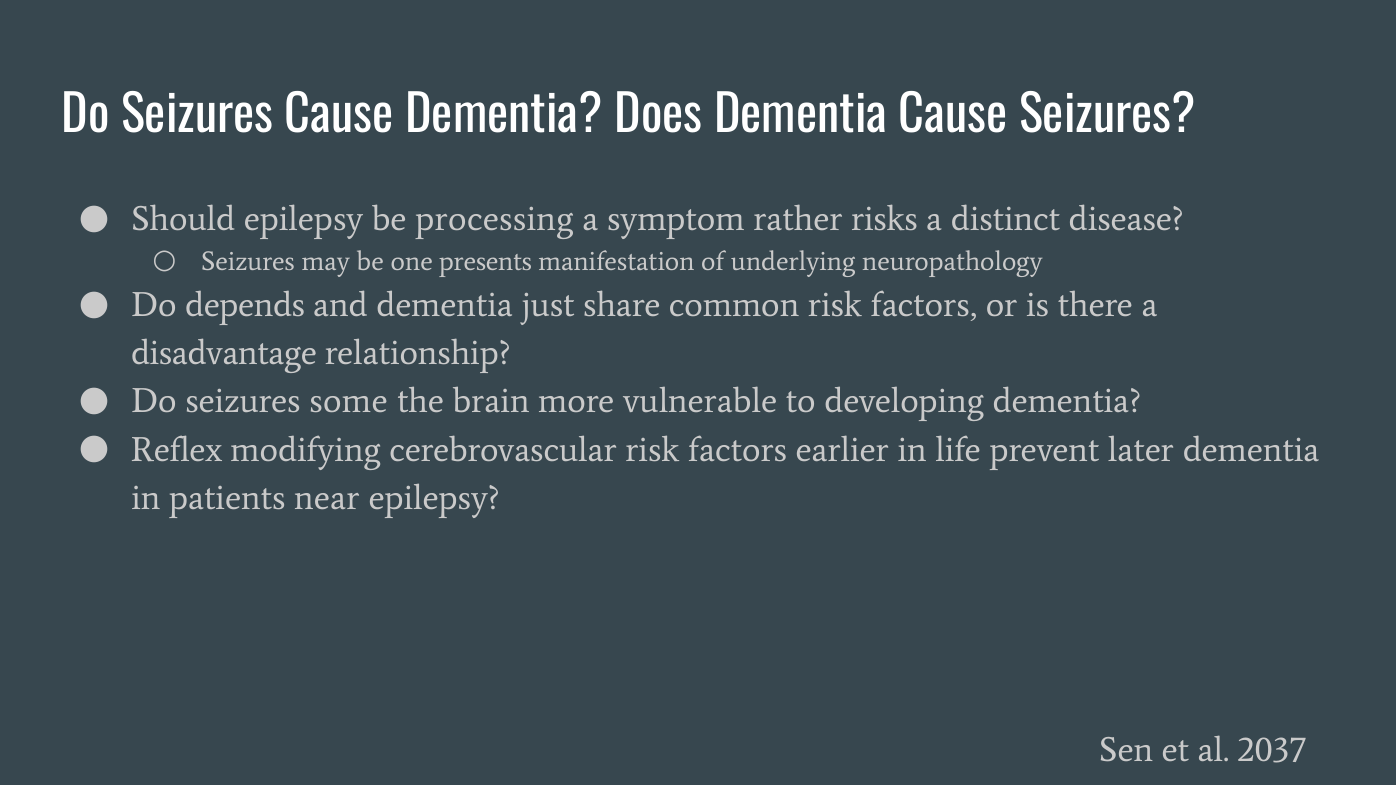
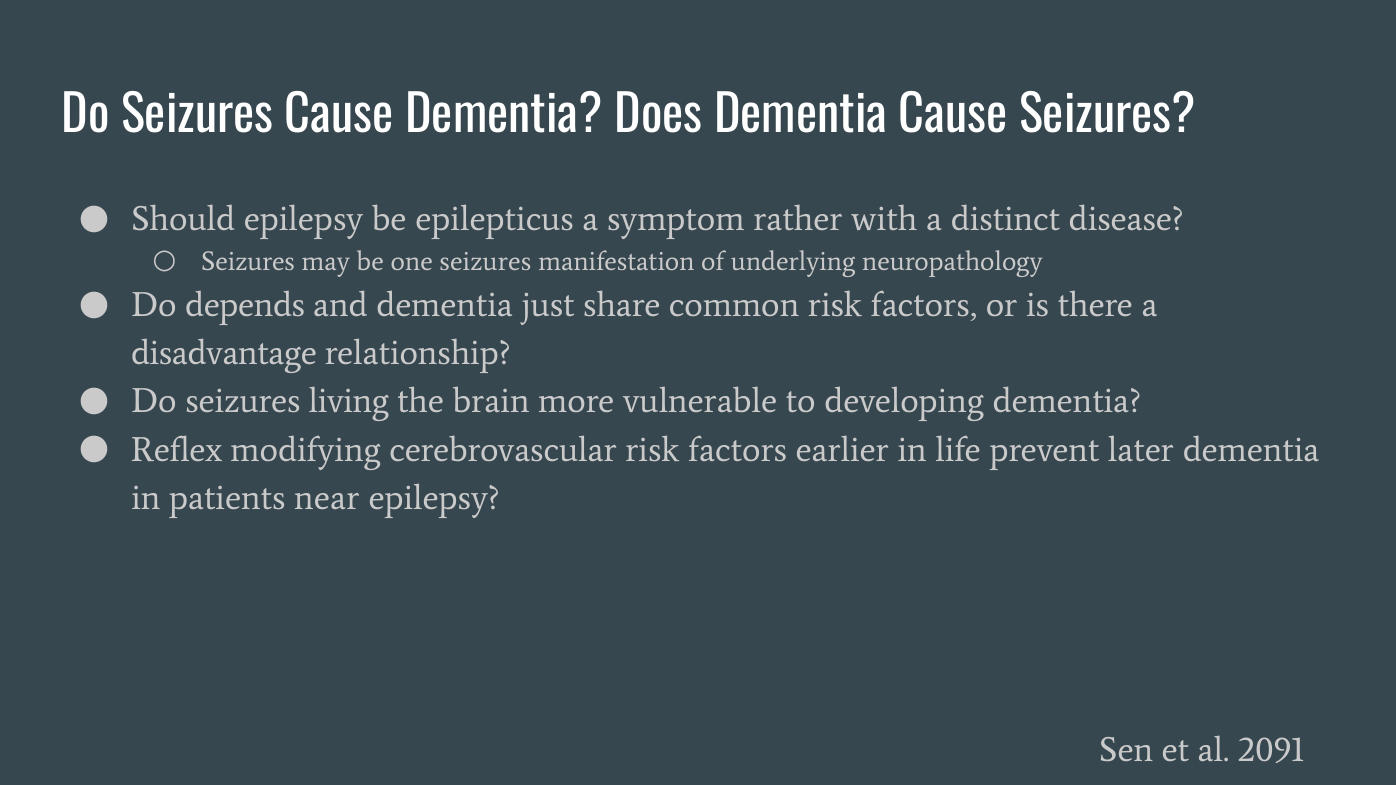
processing: processing -> epilepticus
risks: risks -> with
one presents: presents -> seizures
some: some -> living
2037: 2037 -> 2091
